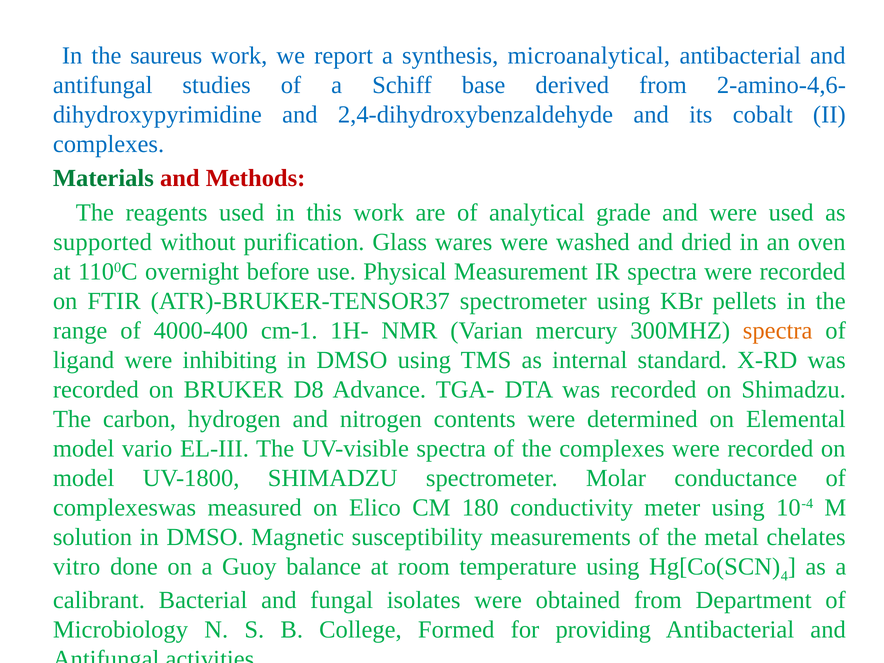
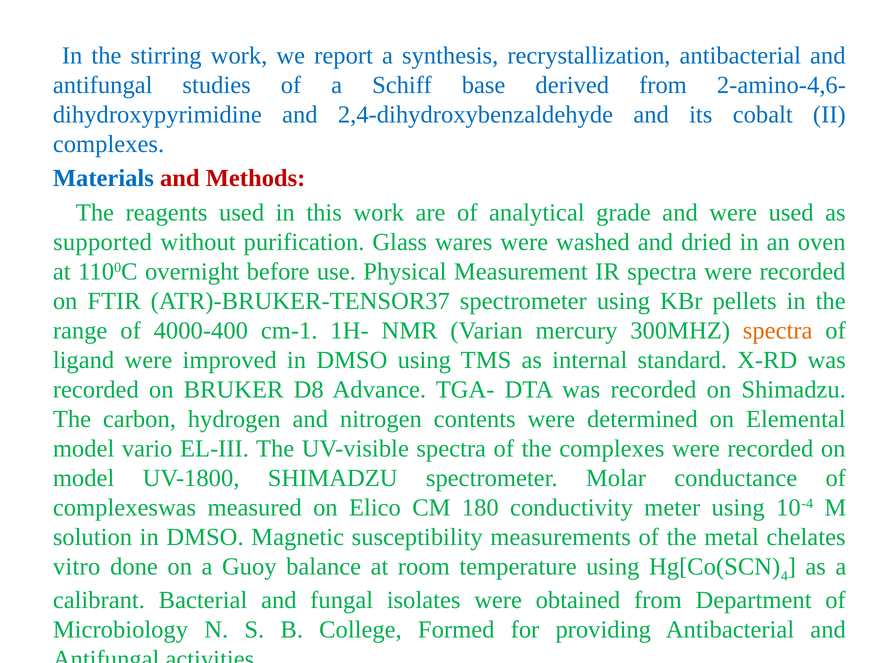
saureus: saureus -> stirring
microanalytical: microanalytical -> recrystallization
Materials colour: green -> blue
inhibiting: inhibiting -> improved
